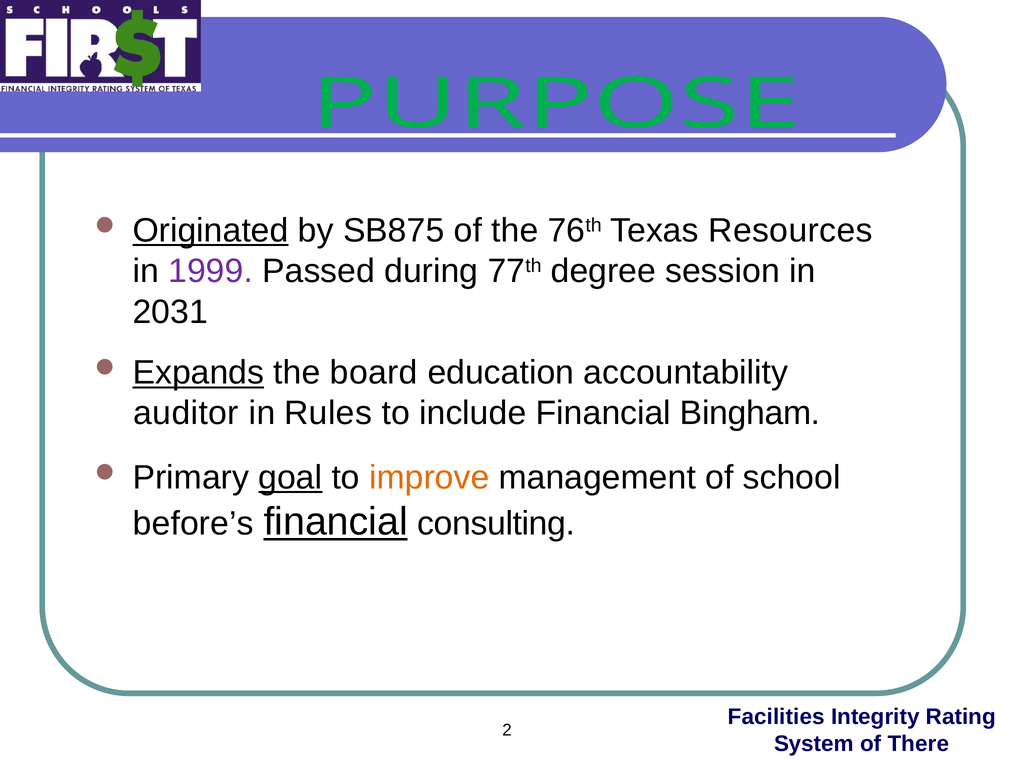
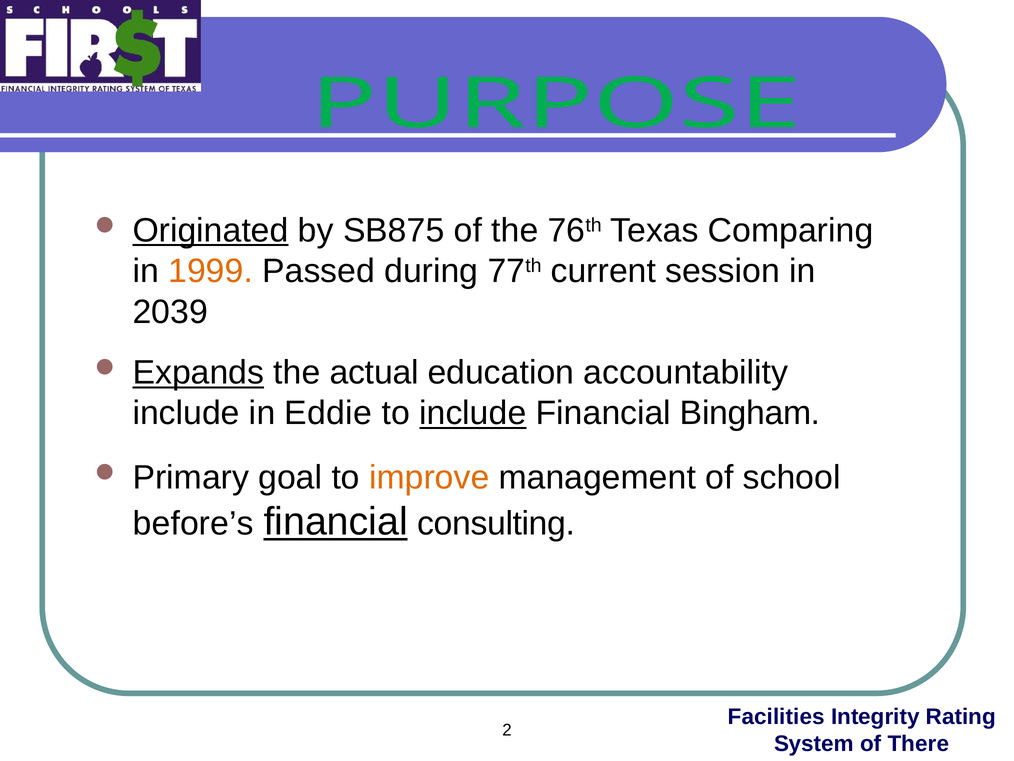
Resources: Resources -> Comparing
1999 colour: purple -> orange
degree: degree -> current
2031: 2031 -> 2039
board: board -> actual
auditor at (186, 413): auditor -> include
Rules: Rules -> Eddie
include at (473, 413) underline: none -> present
goal underline: present -> none
